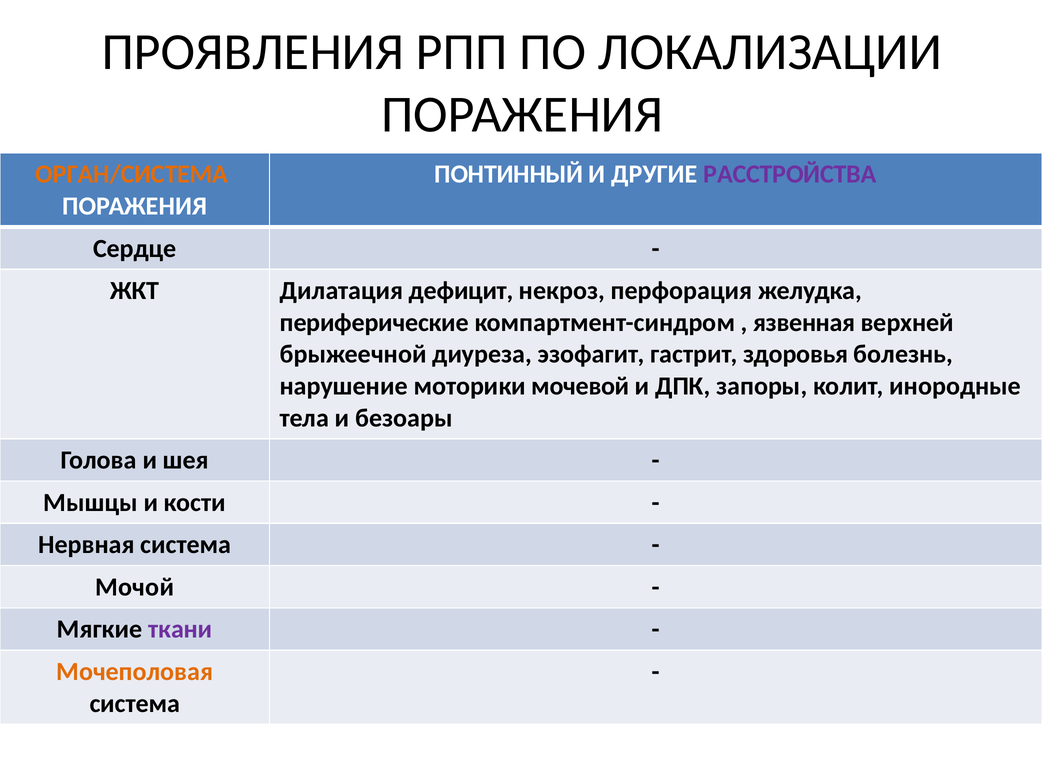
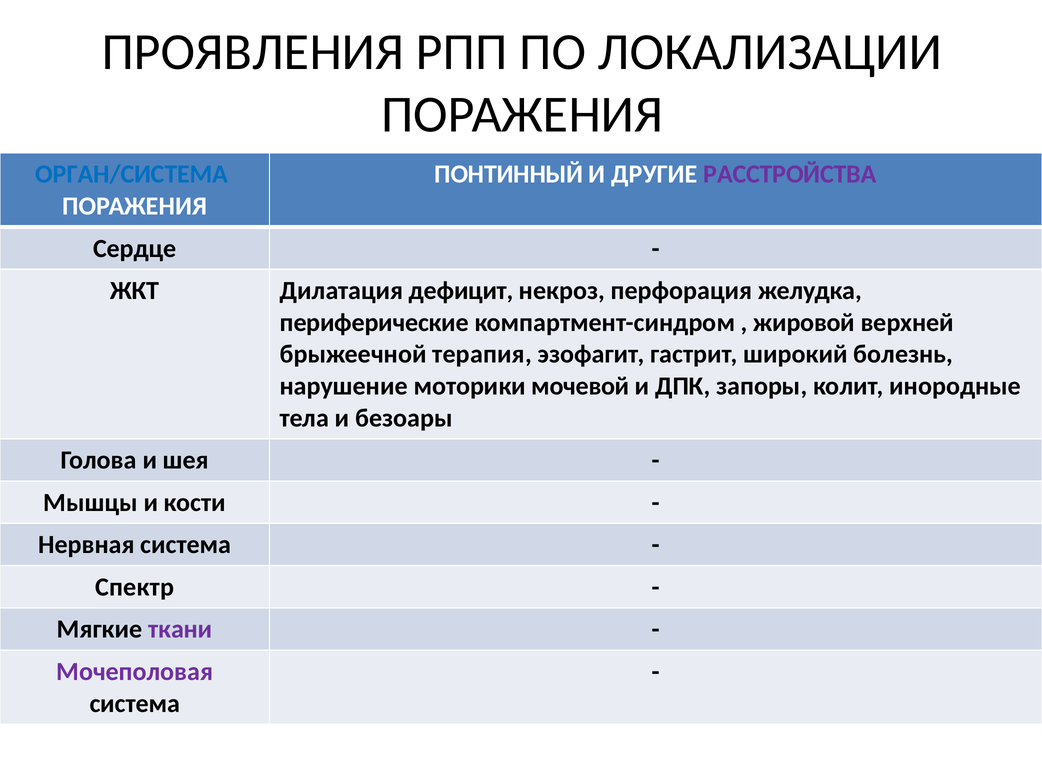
ОРГАН/СИСТЕМА colour: orange -> blue
язвенная: язвенная -> жировой
диуреза: диуреза -> терапия
здоровья: здоровья -> широкий
Мочой: Мочой -> Спектр
Мочеполовая colour: orange -> purple
